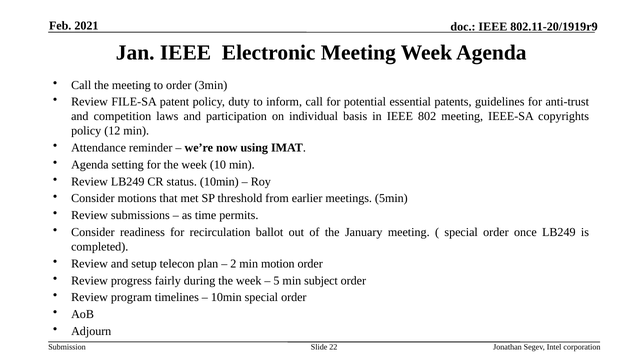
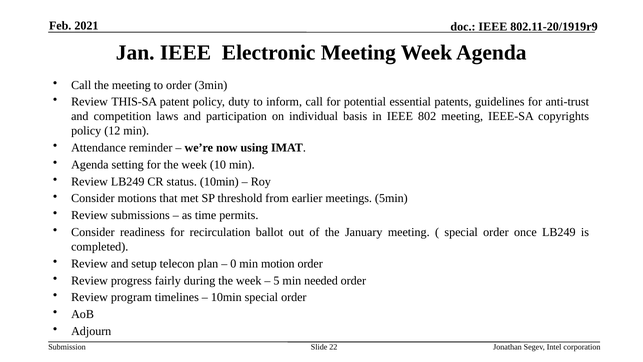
FILE-SA: FILE-SA -> THIS-SA
2: 2 -> 0
subject: subject -> needed
